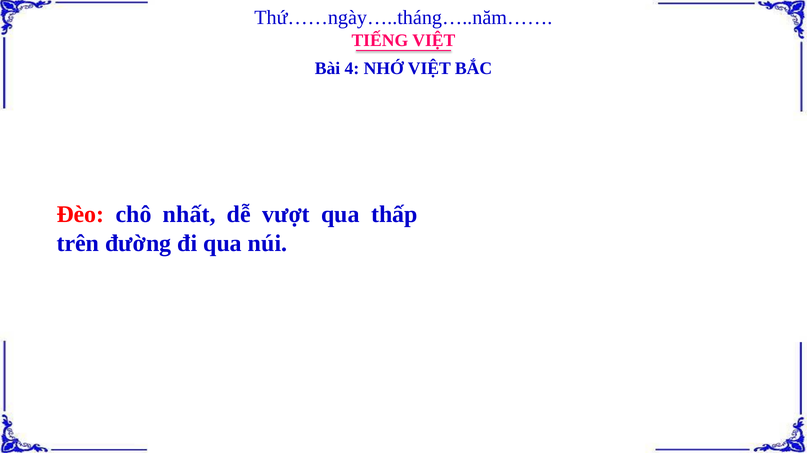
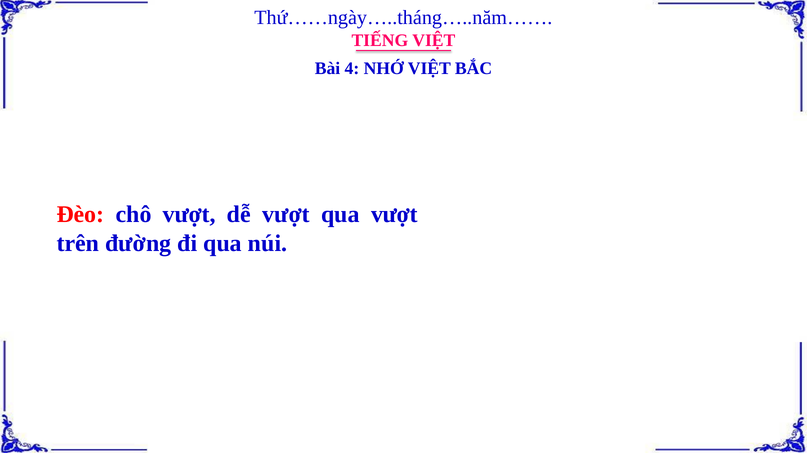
chô nhất: nhất -> vượt
qua thấp: thấp -> vượt
